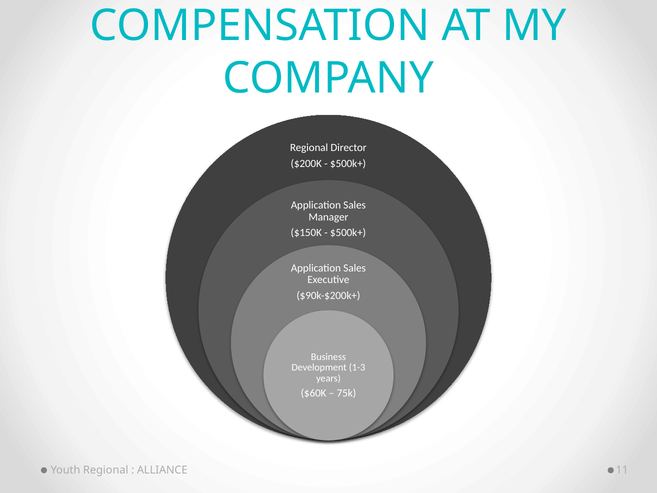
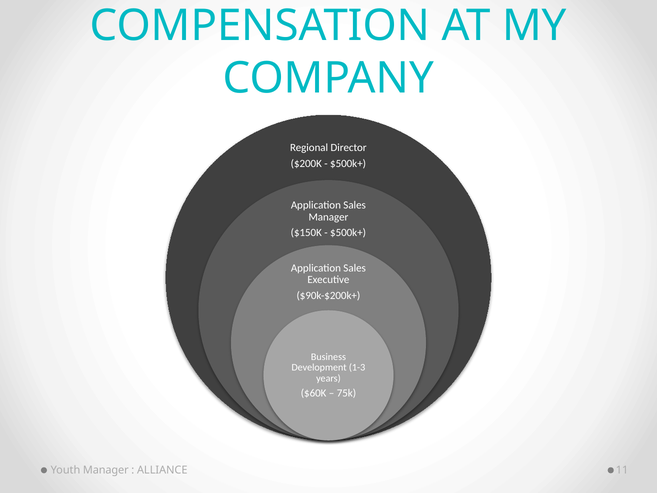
Youth Regional: Regional -> Manager
